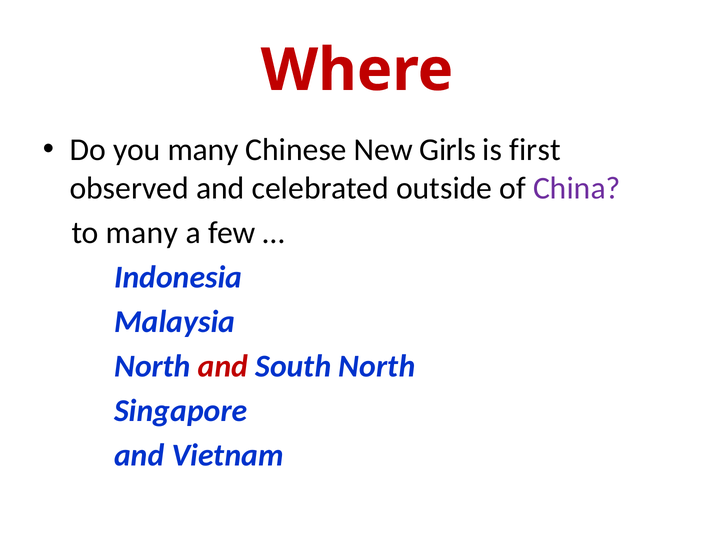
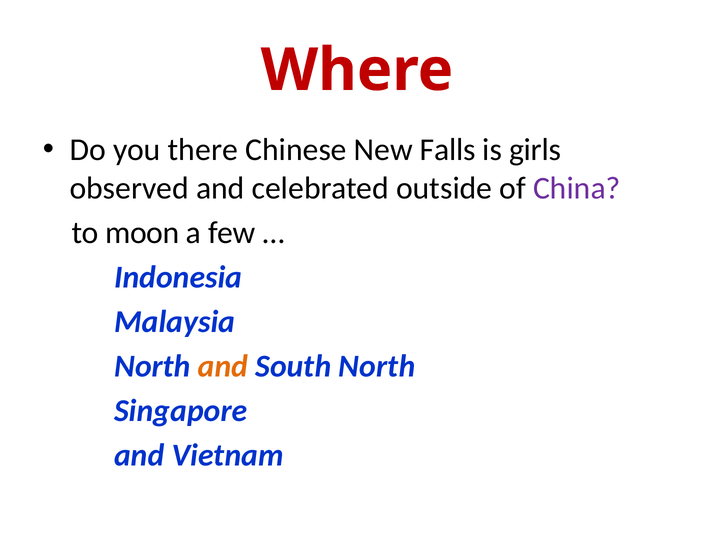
you many: many -> there
Girls: Girls -> Falls
first: first -> girls
to many: many -> moon
and at (223, 366) colour: red -> orange
